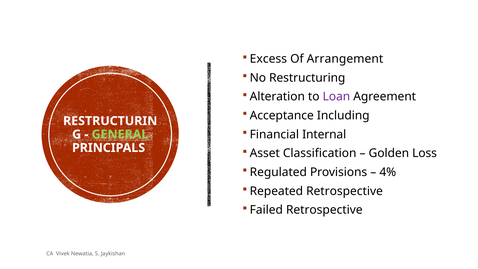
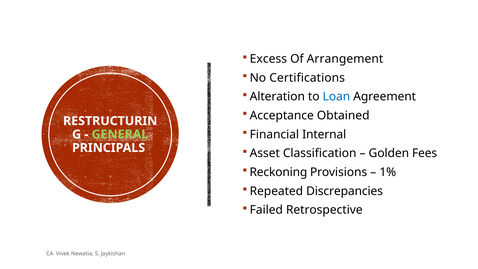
Restructuring: Restructuring -> Certifications
Loan colour: purple -> blue
Including: Including -> Obtained
Loss: Loss -> Fees
Regulated: Regulated -> Reckoning
4%: 4% -> 1%
Retrospective at (345, 191): Retrospective -> Discrepancies
